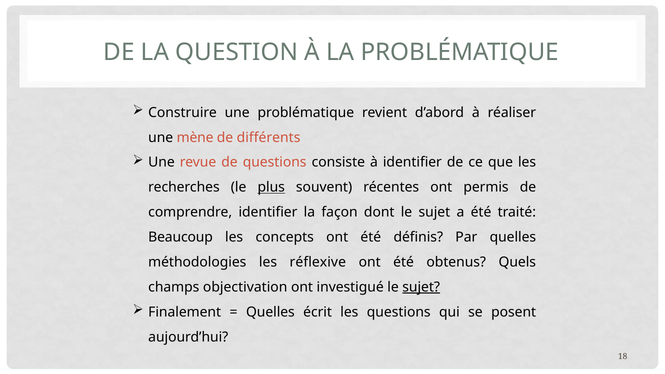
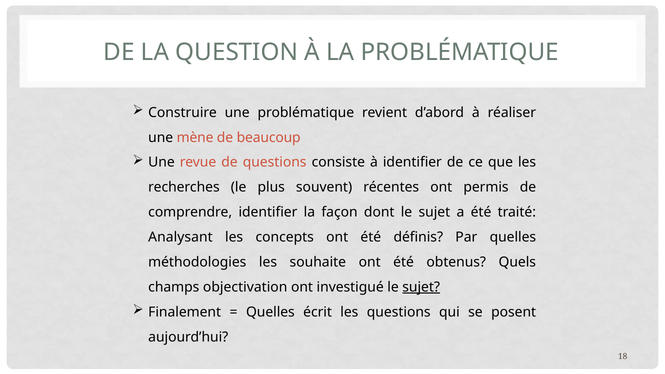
différents: différents -> beaucoup
plus underline: present -> none
Beaucoup: Beaucoup -> Analysant
réflexive: réflexive -> souhaite
